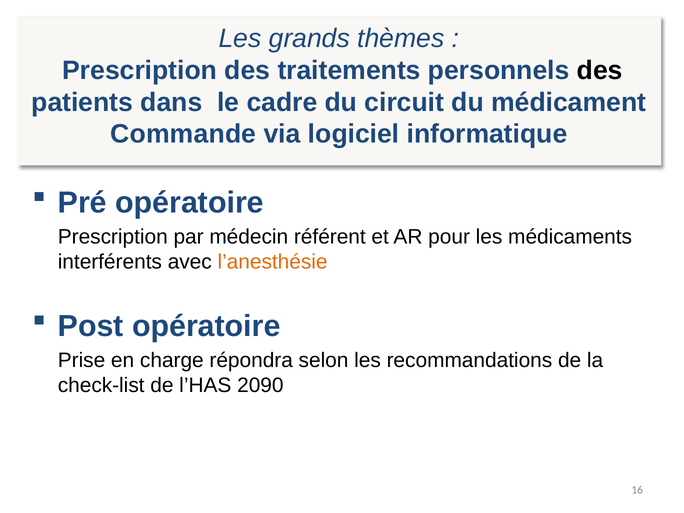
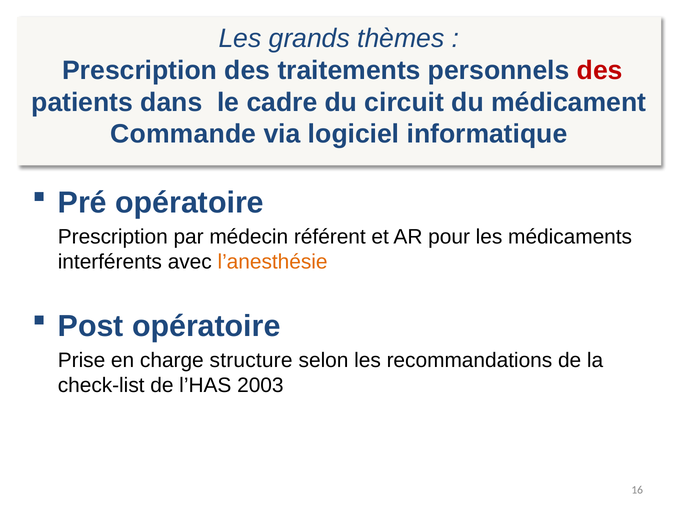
des at (600, 70) colour: black -> red
répondra: répondra -> structure
2090: 2090 -> 2003
